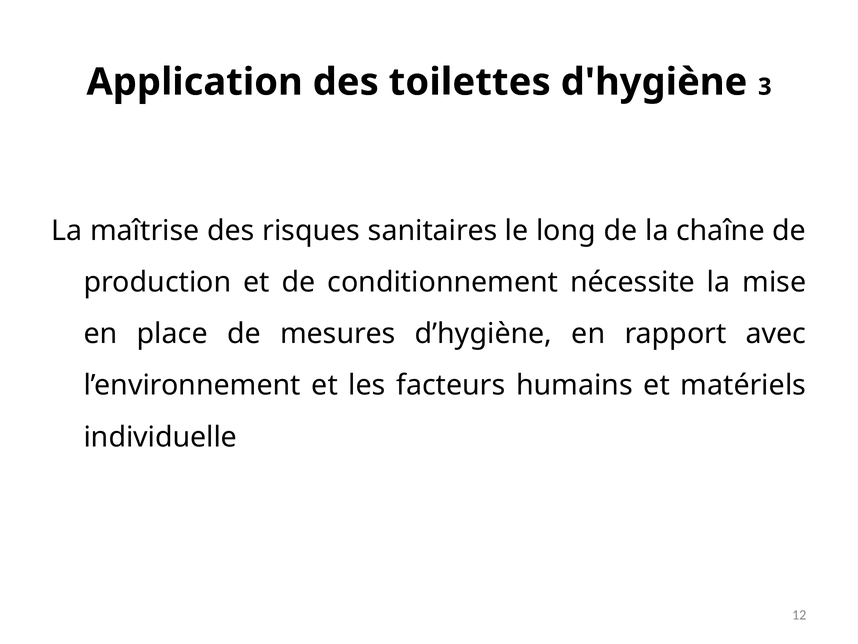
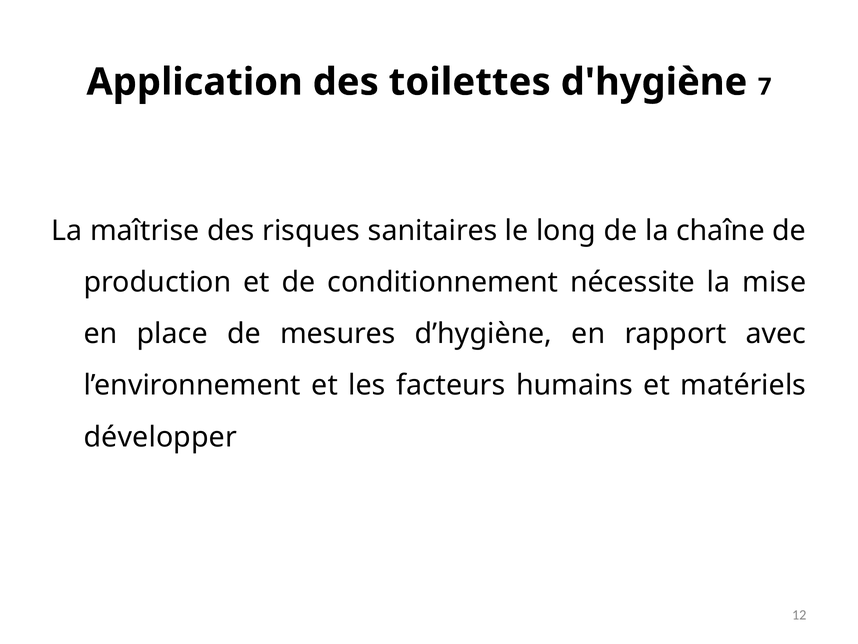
3: 3 -> 7
individuelle: individuelle -> développer
